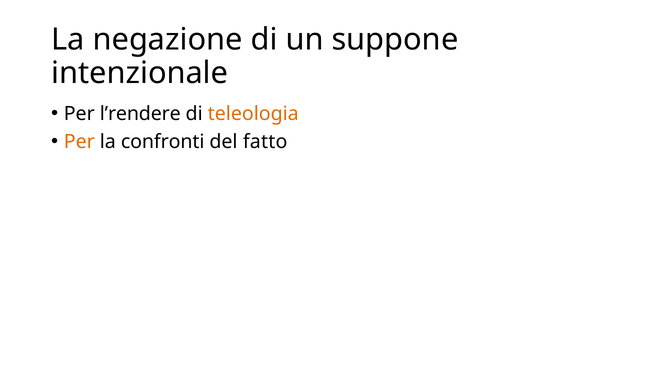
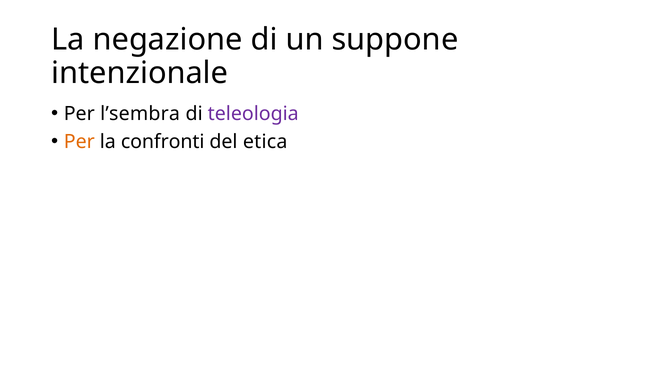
l’rendere: l’rendere -> l’sembra
teleologia colour: orange -> purple
fatto: fatto -> etica
